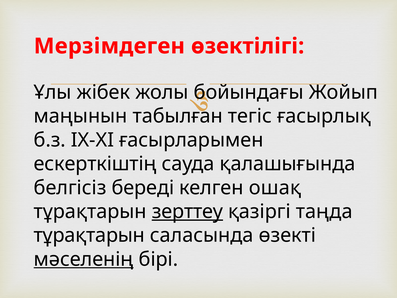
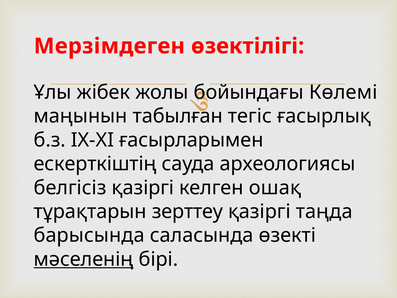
Жойып: Жойып -> Көлемі
қалашығында: қалашығында -> археологиясы
белгісіз береді: береді -> қазіргі
зерттеу underline: present -> none
тұрақтарын at (89, 235): тұрақтарын -> барысында
